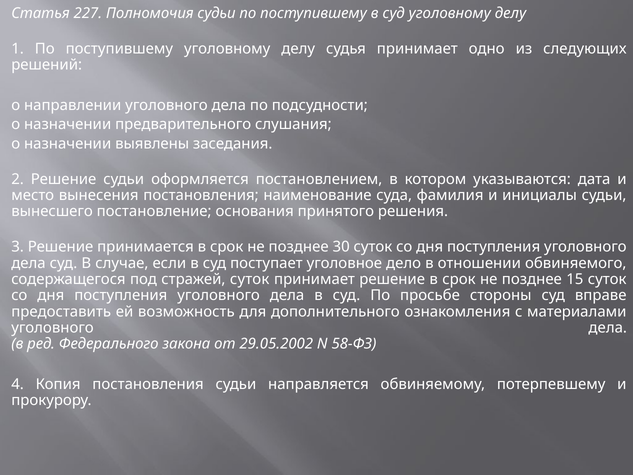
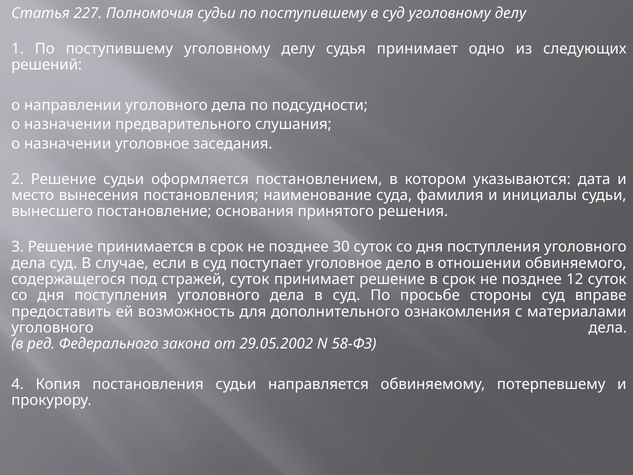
назначении выявлены: выявлены -> уголовное
15: 15 -> 12
